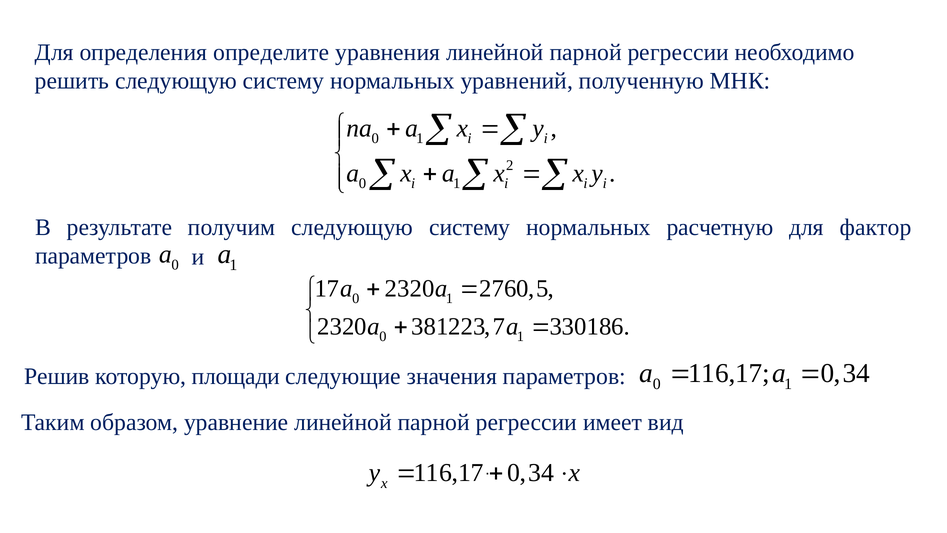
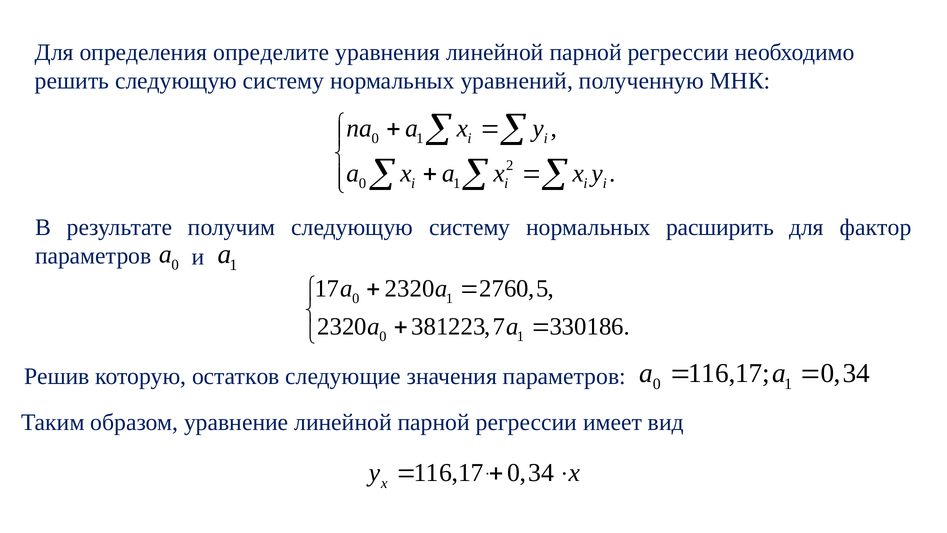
расчетную: расчетную -> расширить
площади: площади -> остатков
